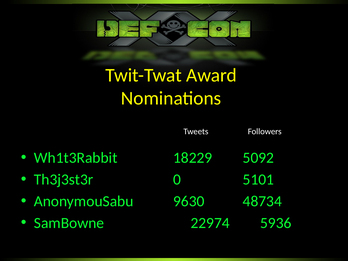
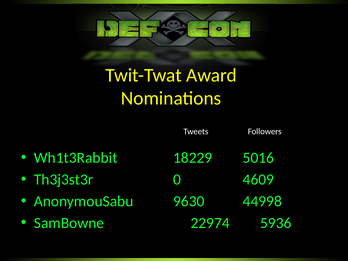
5092: 5092 -> 5016
5101: 5101 -> 4609
48734: 48734 -> 44998
